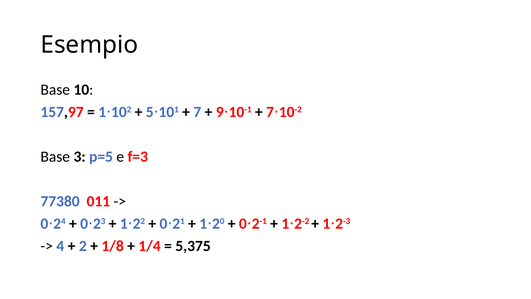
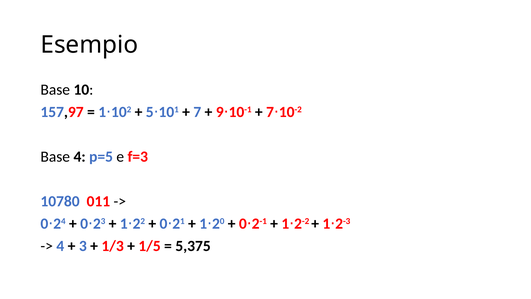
Base 3: 3 -> 4
77380: 77380 -> 10780
2: 2 -> 3
1/8: 1/8 -> 1/3
1/4: 1/4 -> 1/5
